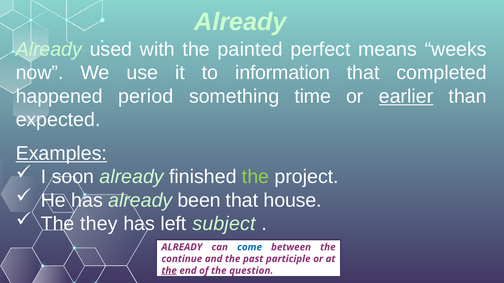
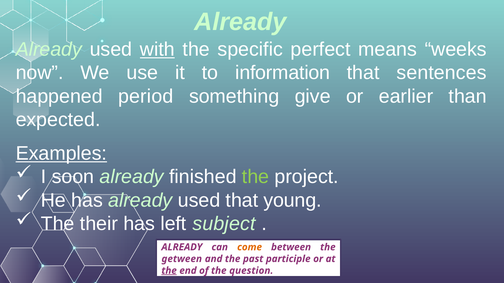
with underline: none -> present
painted: painted -> specific
completed: completed -> sentences
time: time -> give
earlier underline: present -> none
has already been: been -> used
house: house -> young
they: they -> their
come colour: blue -> orange
continue: continue -> getween
